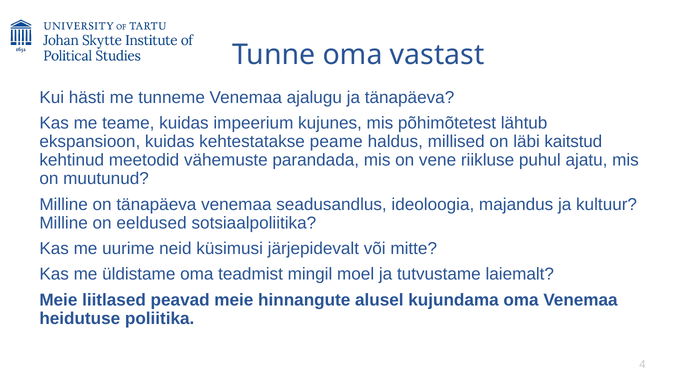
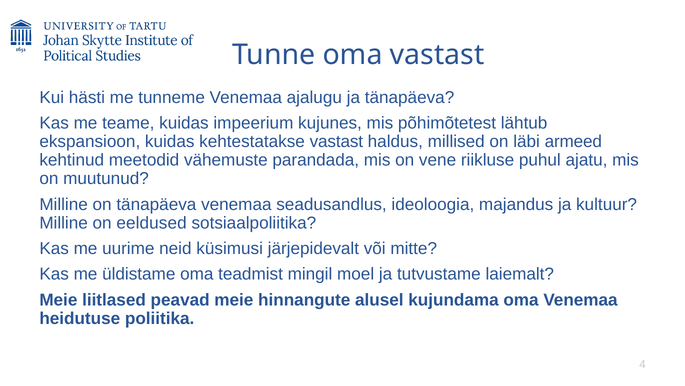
kehtestatakse peame: peame -> vastast
kaitstud: kaitstud -> armeed
